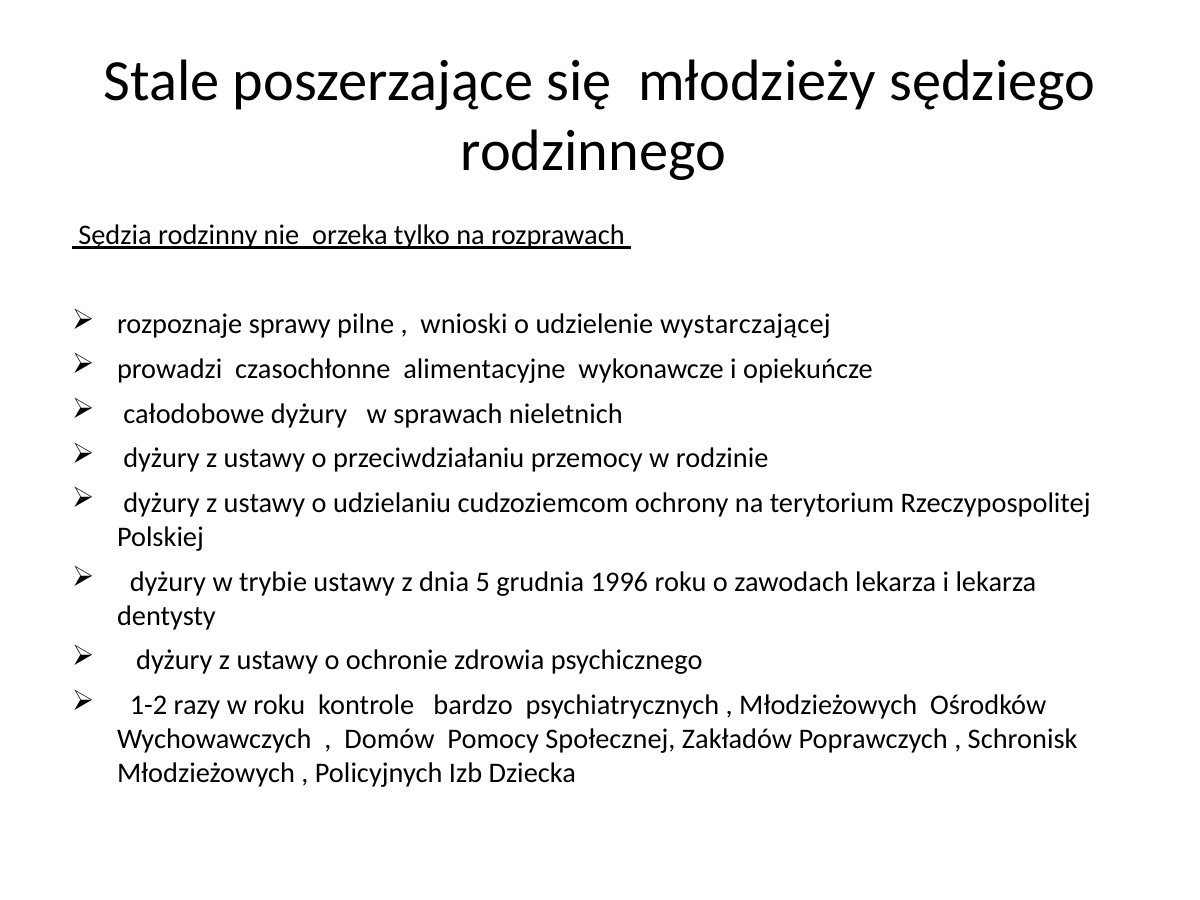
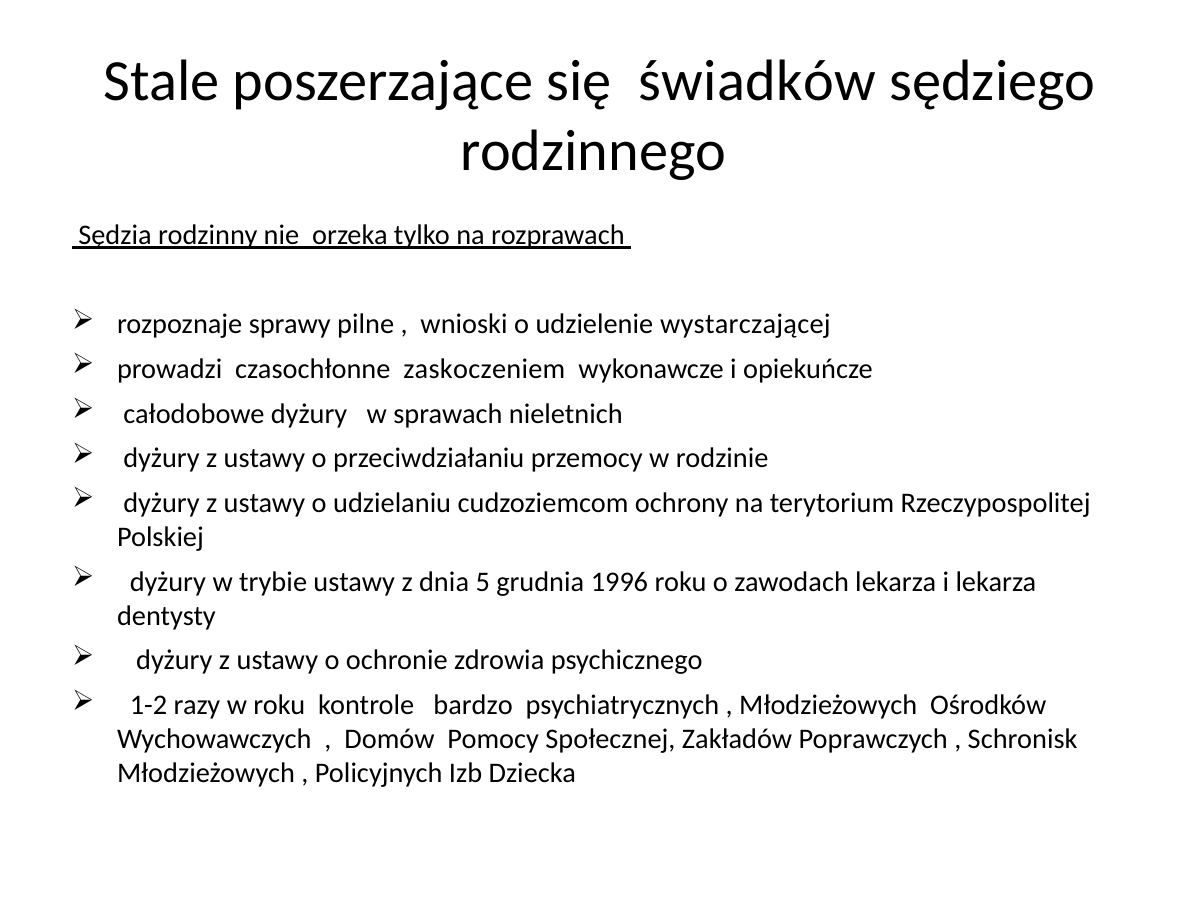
młodzieży: młodzieży -> świadków
alimentacyjne: alimentacyjne -> zaskoczeniem
